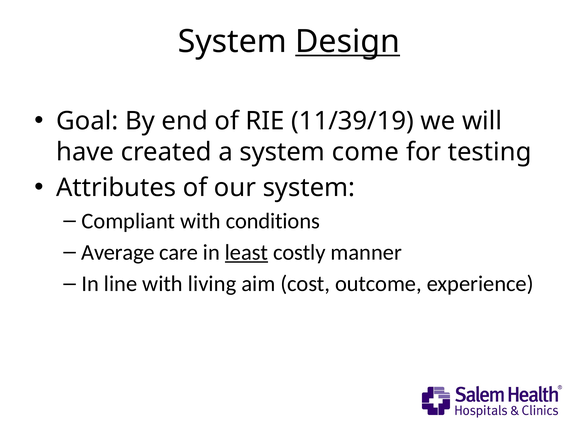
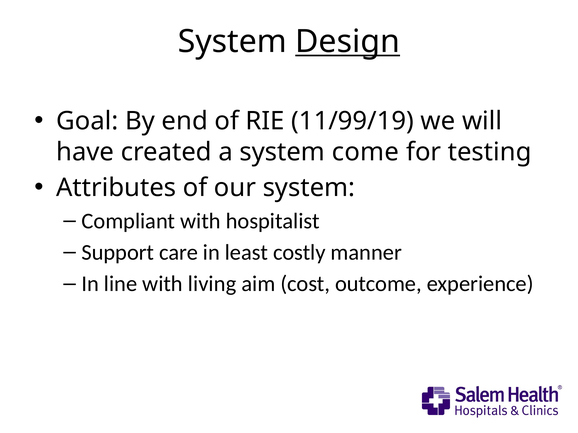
11/39/19: 11/39/19 -> 11/99/19
conditions: conditions -> hospitalist
Average: Average -> Support
least underline: present -> none
